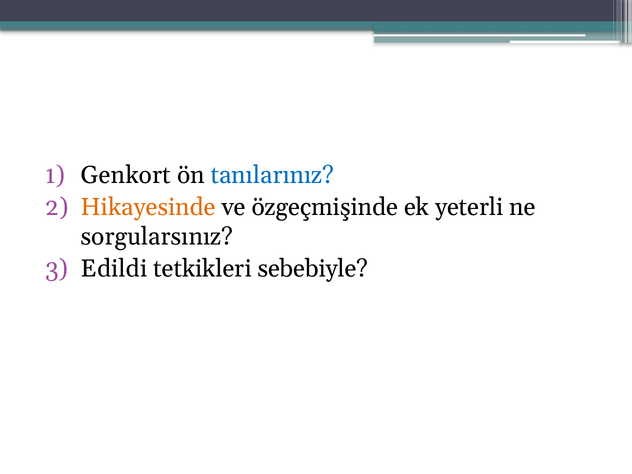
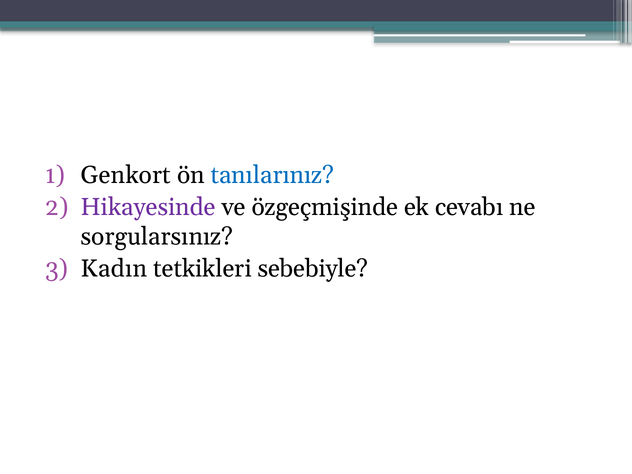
Hikayesinde colour: orange -> purple
yeterli: yeterli -> cevabı
Edildi: Edildi -> Kadın
